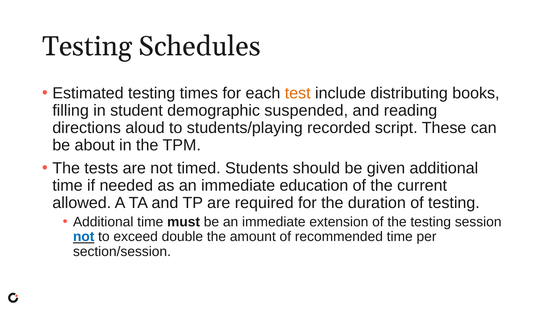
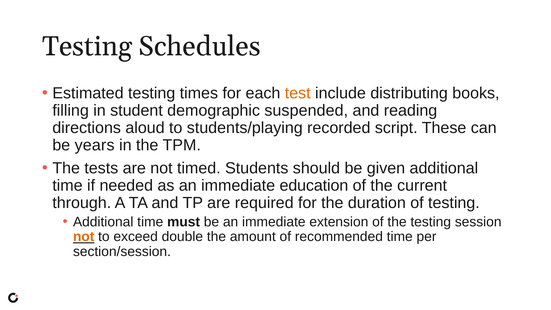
about: about -> years
allowed: allowed -> through
not at (84, 237) colour: blue -> orange
